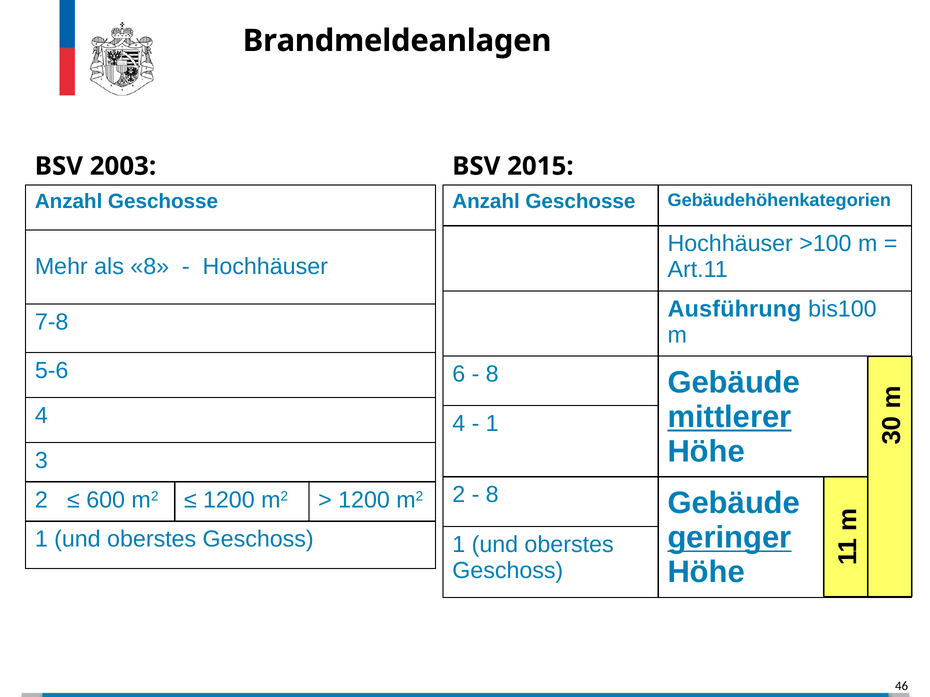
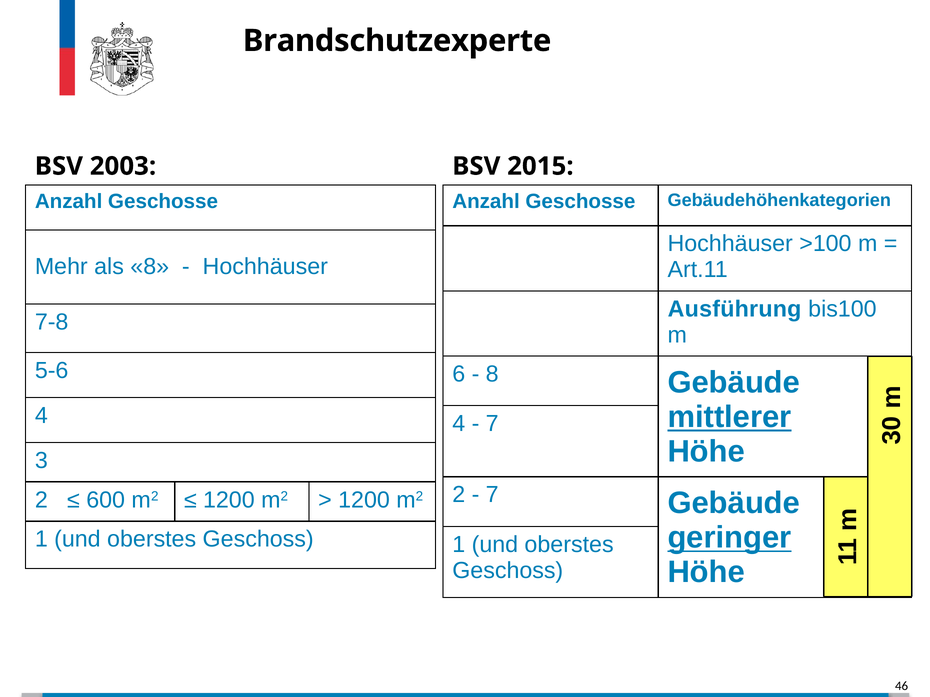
Brandmeldeanlagen: Brandmeldeanlagen -> Brandschutzexperte
1 at (492, 424): 1 -> 7
8 at (492, 495): 8 -> 7
